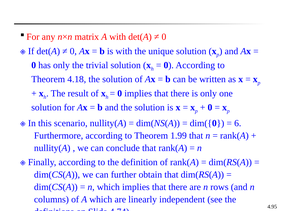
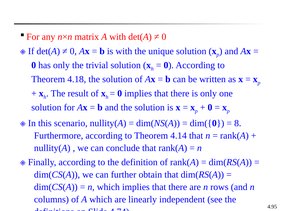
6: 6 -> 8
1.99: 1.99 -> 4.14
